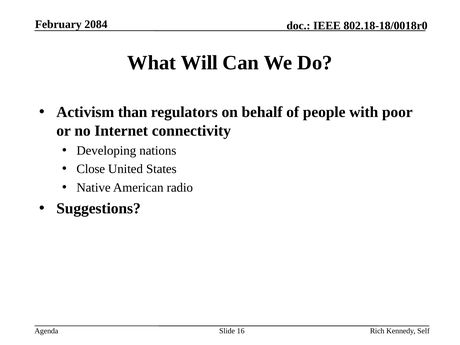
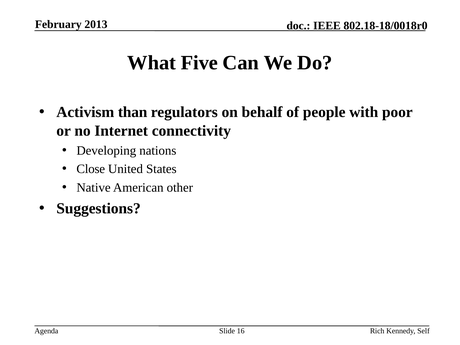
2084: 2084 -> 2013
Will: Will -> Five
radio: radio -> other
